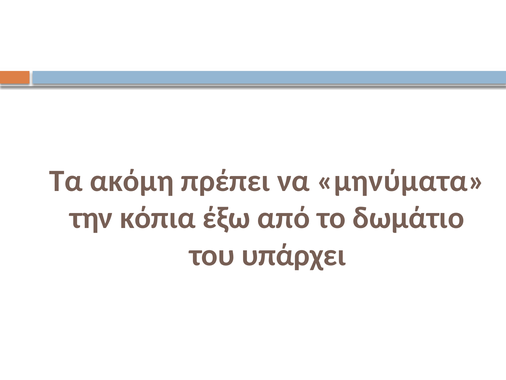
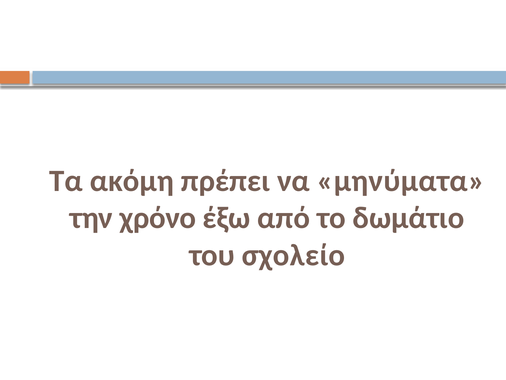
κόπια: κόπια -> χρόνο
υπάρχει: υπάρχει -> σχολείο
